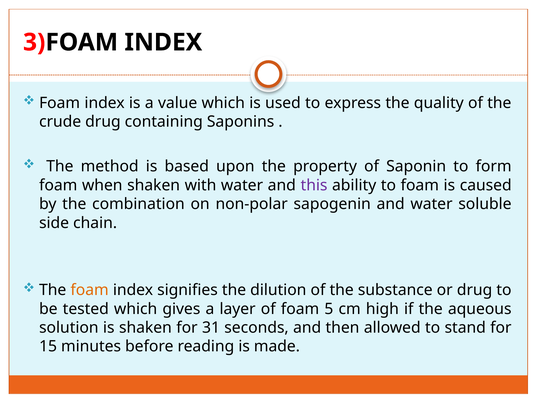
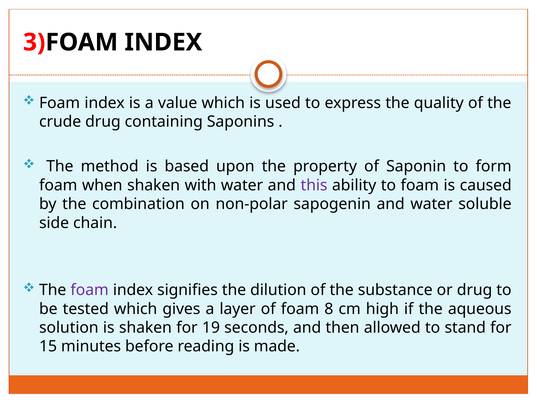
foam at (90, 290) colour: orange -> purple
5: 5 -> 8
31: 31 -> 19
